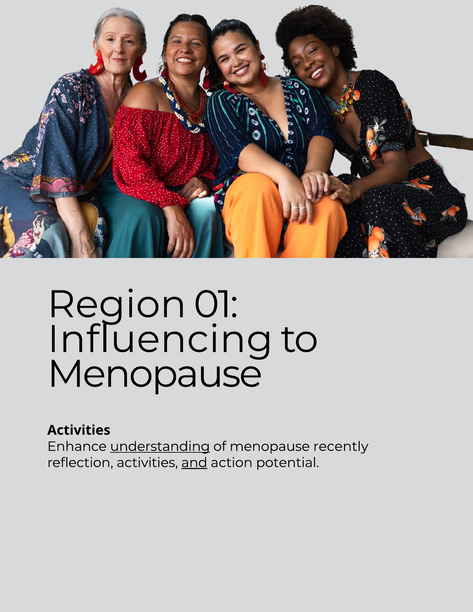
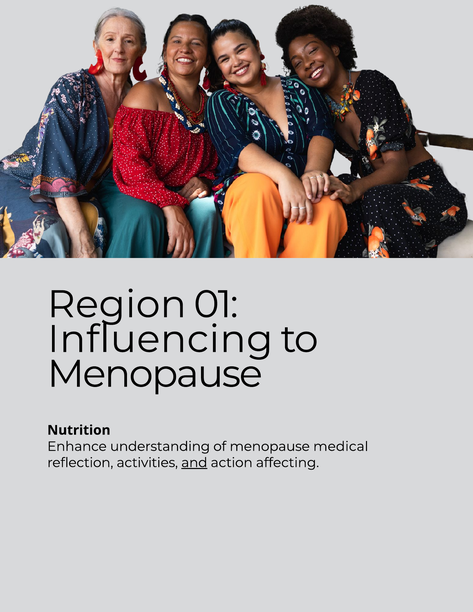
Activities at (79, 430): Activities -> Nutrition
understanding underline: present -> none
recently: recently -> medical
potential: potential -> affecting
